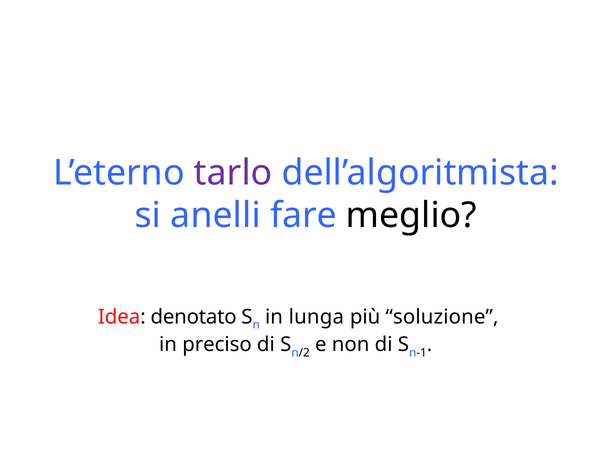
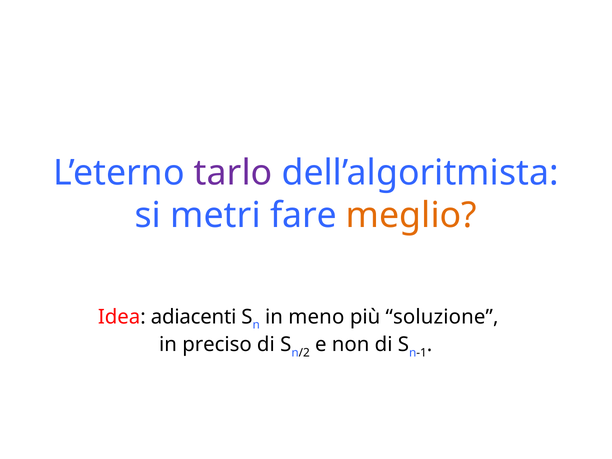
anelli: anelli -> metri
meglio colour: black -> orange
denotato: denotato -> adiacenti
lunga: lunga -> meno
